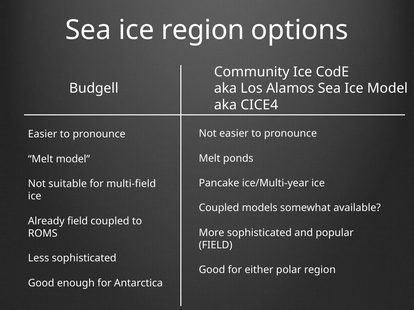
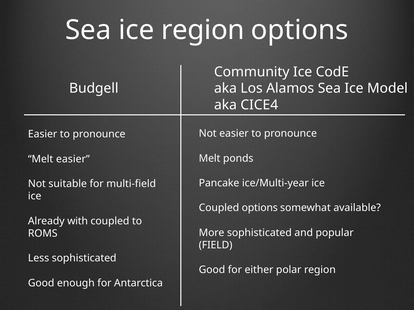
Melt model: model -> easier
Coupled models: models -> options
Already field: field -> with
